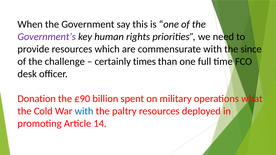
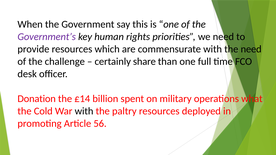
the since: since -> need
times: times -> share
£90: £90 -> £14
with at (84, 111) colour: blue -> black
14: 14 -> 56
